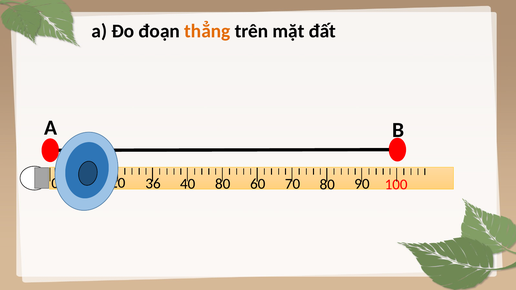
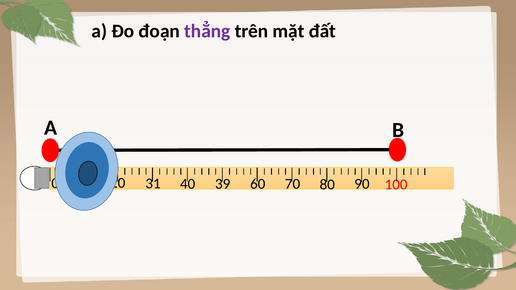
thẳng colour: orange -> purple
36: 36 -> 31
40 80: 80 -> 39
